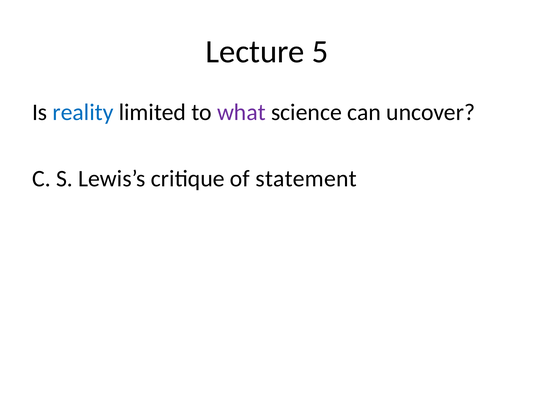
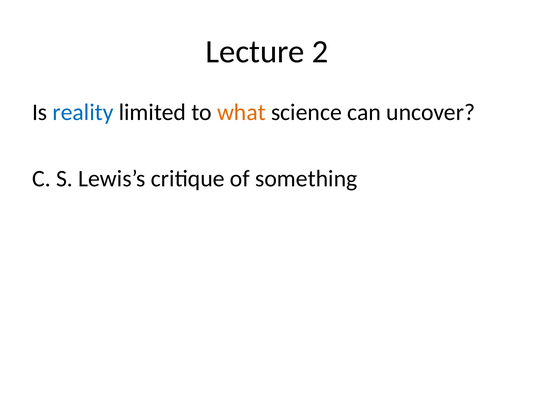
5: 5 -> 2
what colour: purple -> orange
statement: statement -> something
